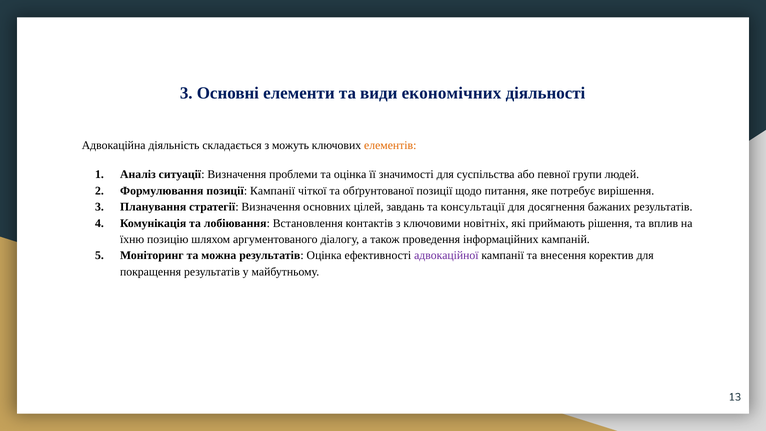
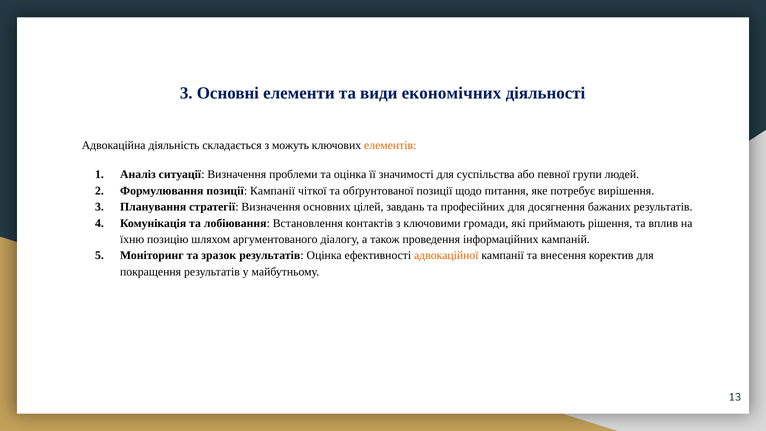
консультації: консультації -> професійних
новітніх: новітніх -> громади
можна: можна -> зразок
адвокаційної colour: purple -> orange
